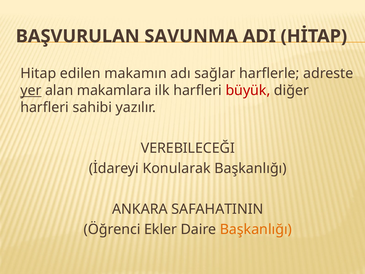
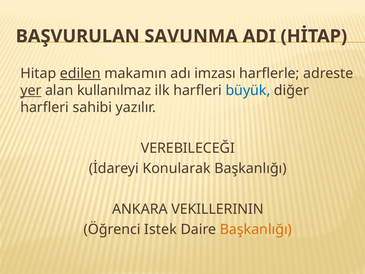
edilen underline: none -> present
sağlar: sağlar -> imzası
makamlara: makamlara -> kullanılmaz
büyük colour: red -> blue
SAFAHATININ: SAFAHATININ -> VEKILLERININ
Ekler: Ekler -> Istek
